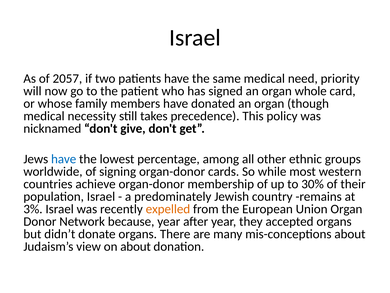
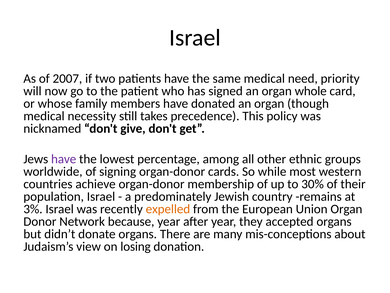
2057: 2057 -> 2007
have at (64, 159) colour: blue -> purple
on about: about -> losing
